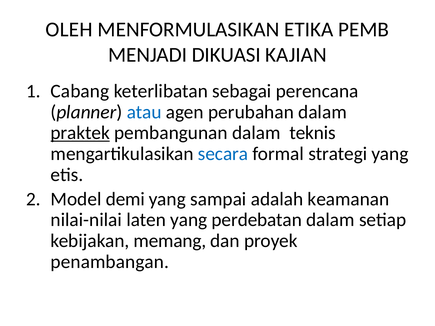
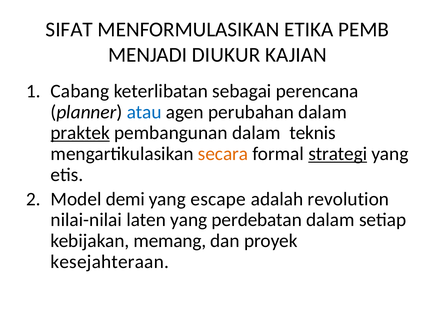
OLEH: OLEH -> SIFAT
DIKUASI: DIKUASI -> DIUKUR
secara colour: blue -> orange
strategi underline: none -> present
sampai: sampai -> escape
keamanan: keamanan -> revolution
penambangan: penambangan -> kesejahteraan
